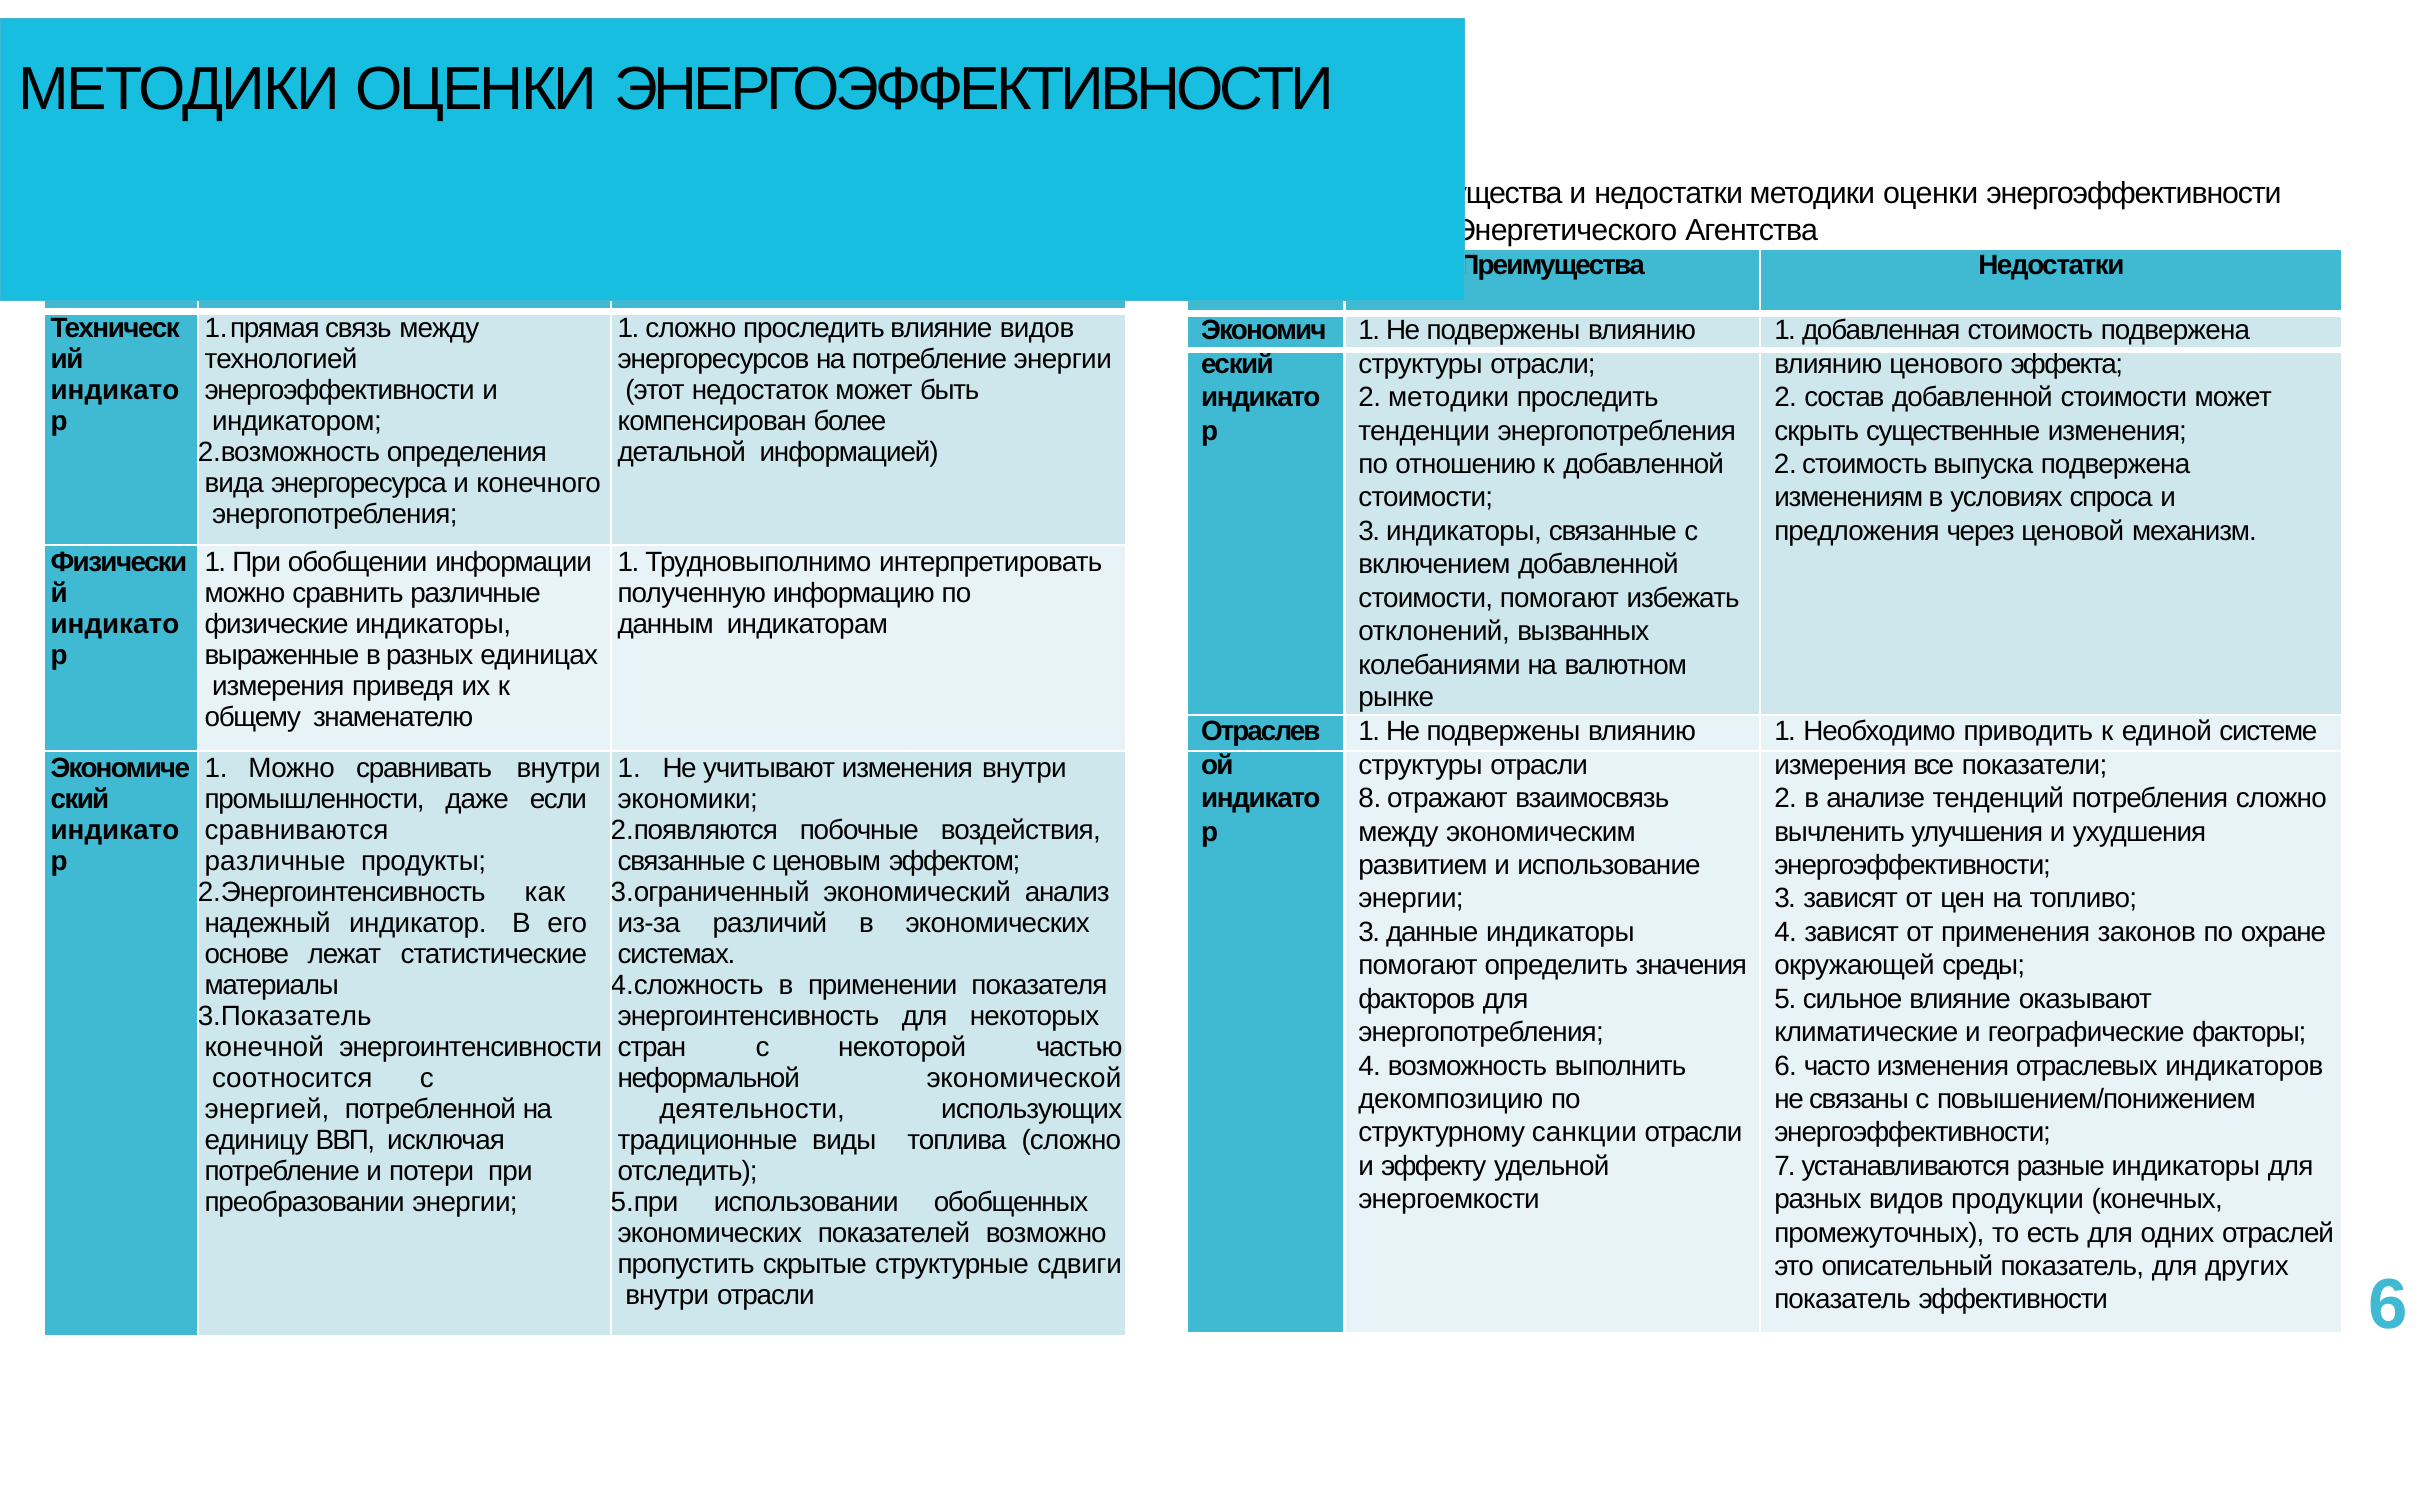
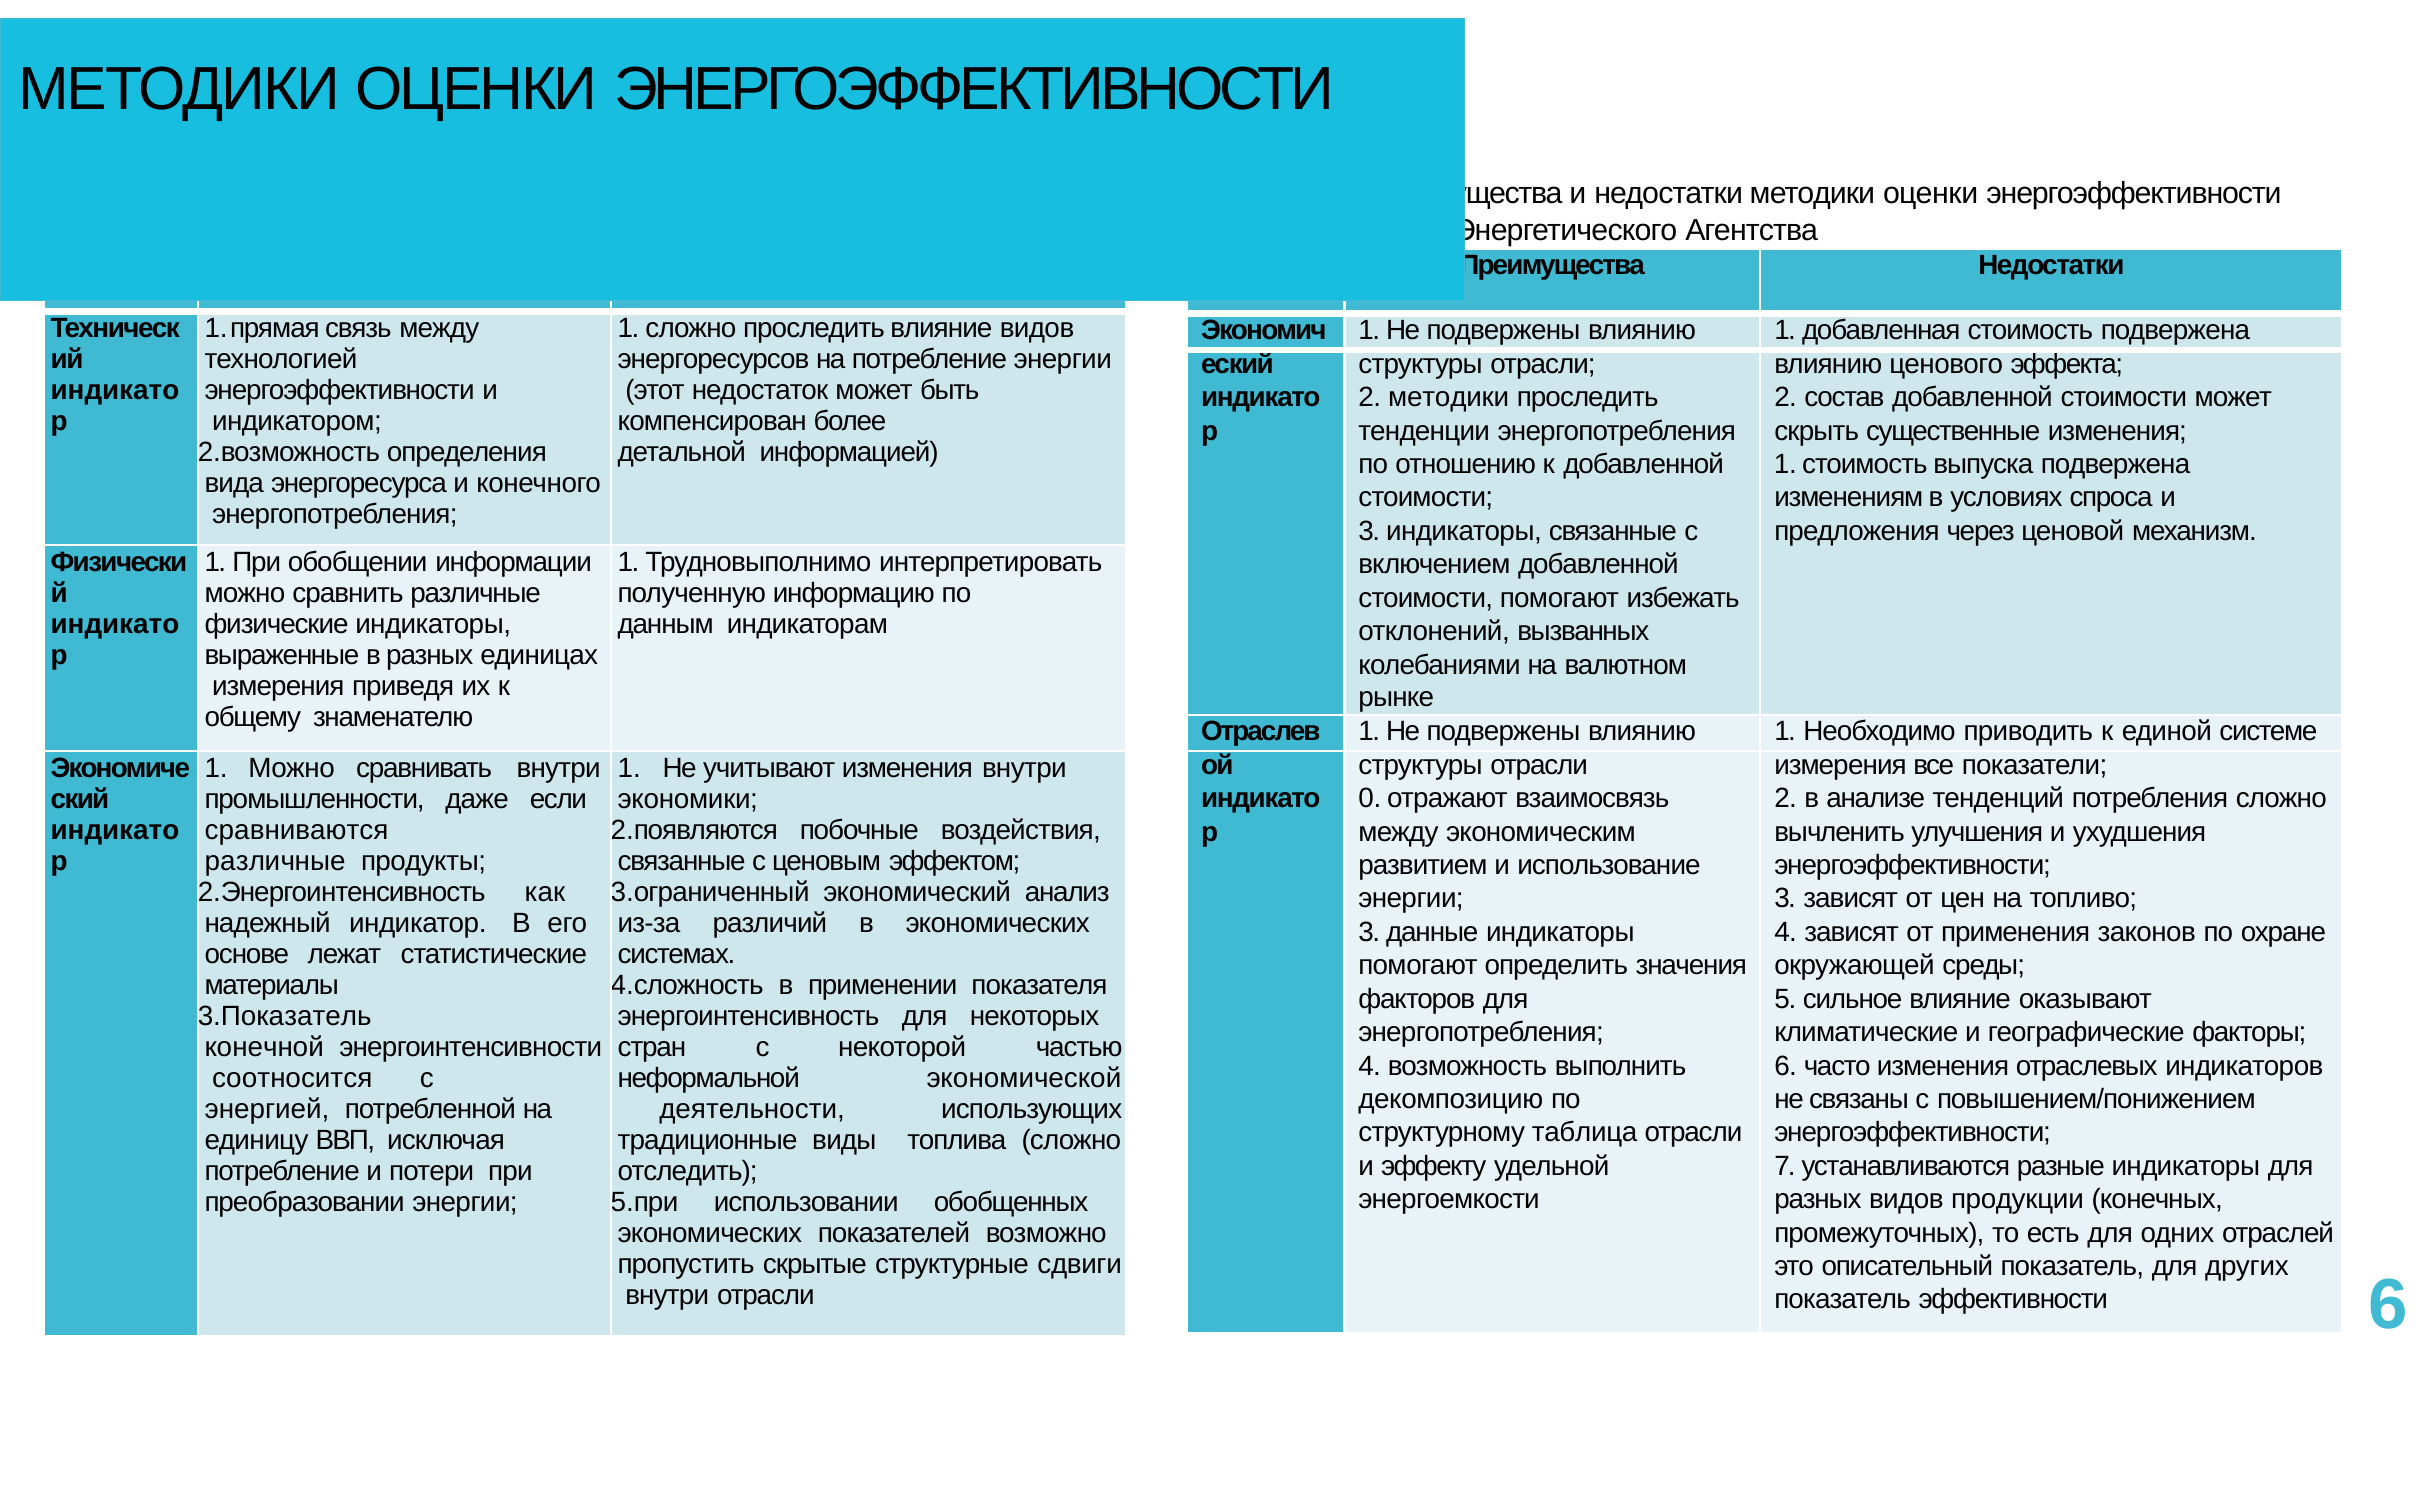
добавленной 2: 2 -> 1
8: 8 -> 0
структурному санкции: санкции -> таблица
